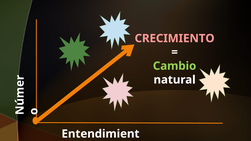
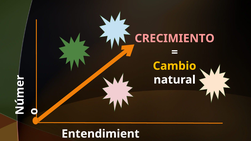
Cambio colour: light green -> yellow
